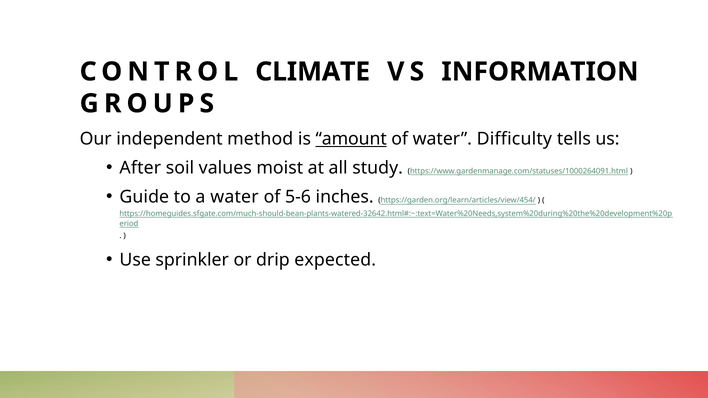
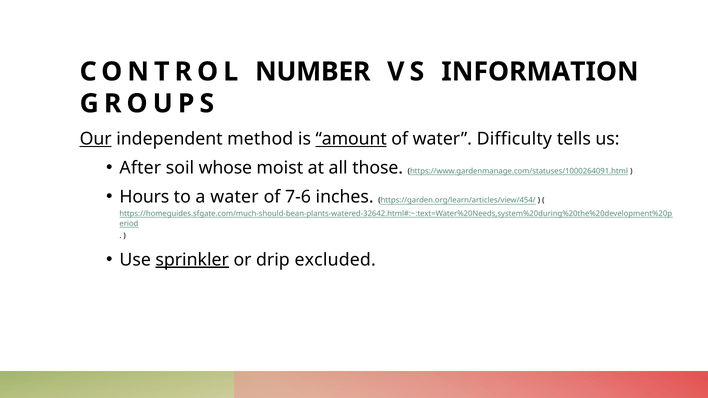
CLIMATE: CLIMATE -> NUMBER
Our underline: none -> present
values: values -> whose
study: study -> those
Guide: Guide -> Hours
5-6: 5-6 -> 7-6
sprinkler underline: none -> present
expected: expected -> excluded
